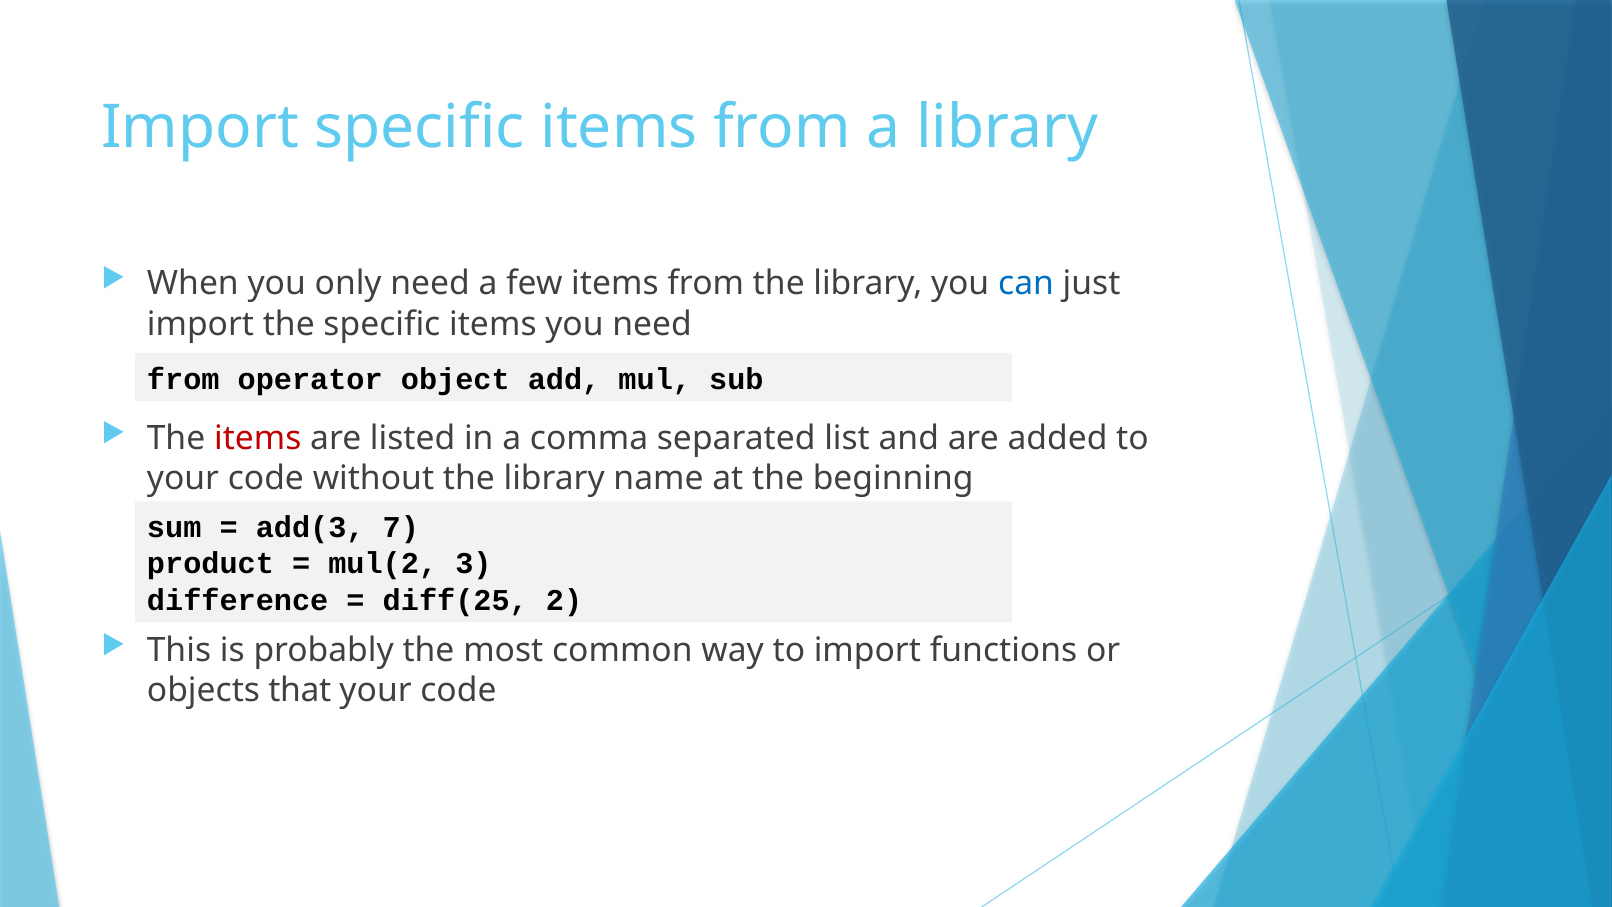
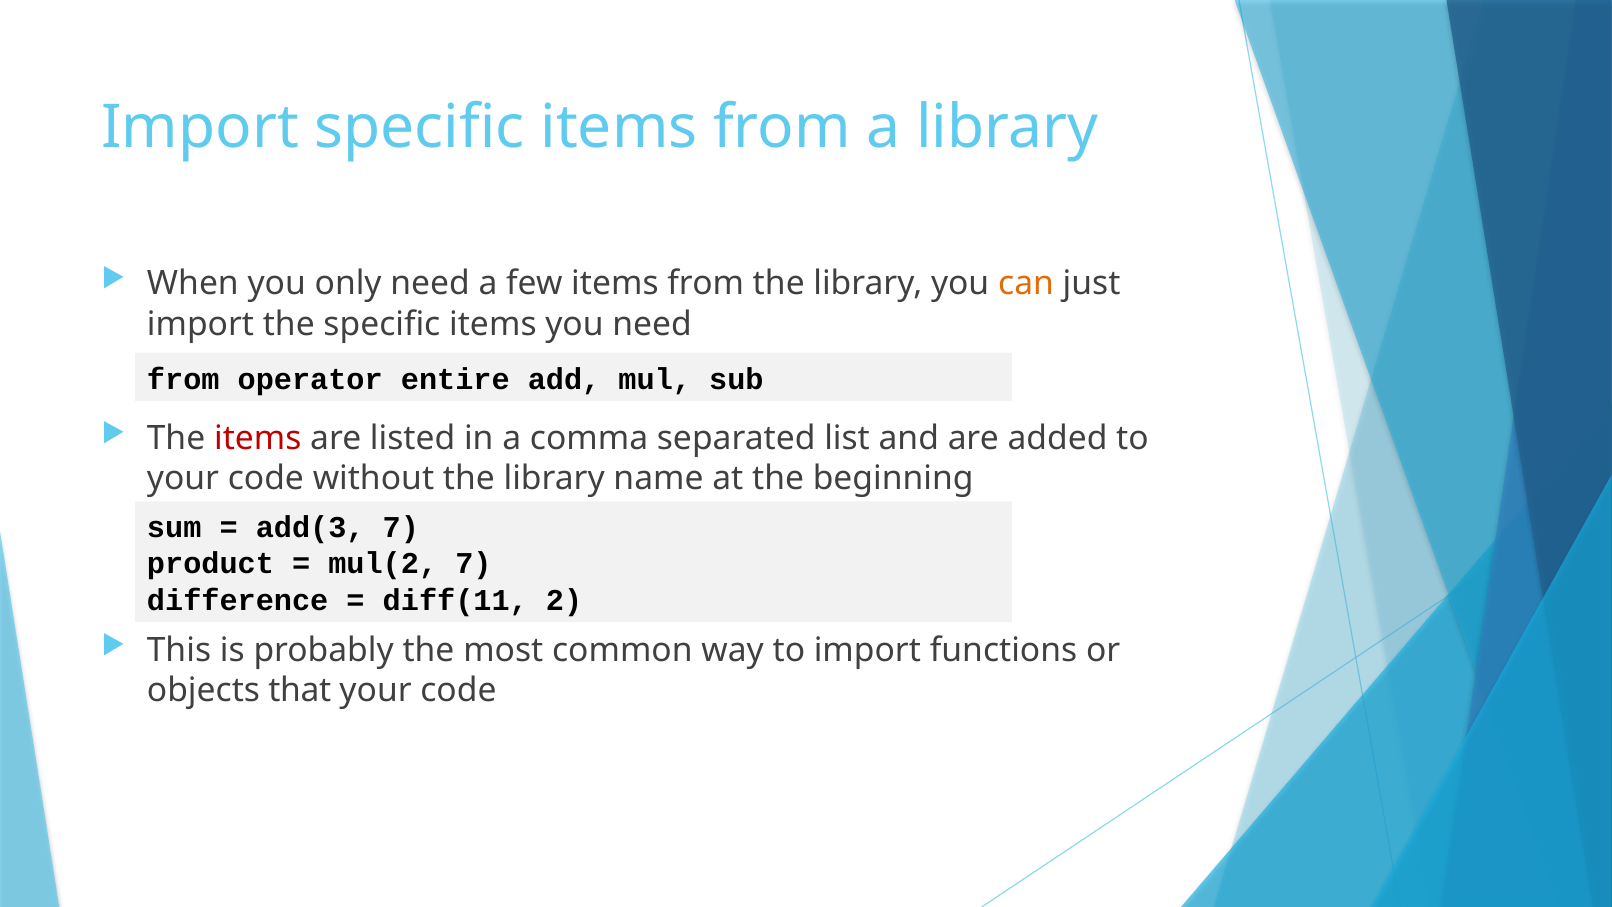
can colour: blue -> orange
object: object -> entire
mul(2 3: 3 -> 7
diff(25: diff(25 -> diff(11
